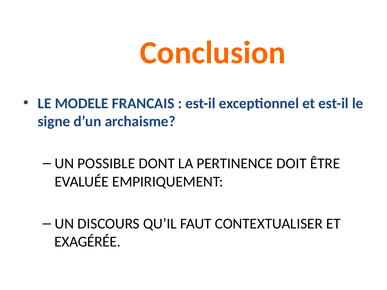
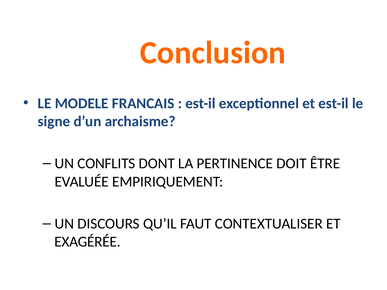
POSSIBLE: POSSIBLE -> CONFLITS
